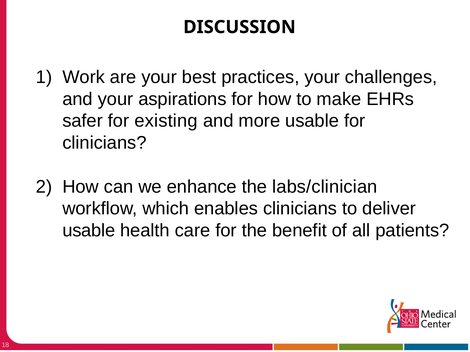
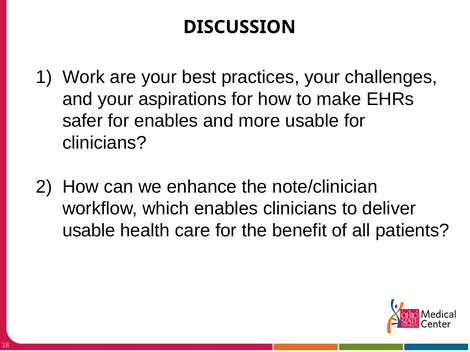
for existing: existing -> enables
labs/clinician: labs/clinician -> note/clinician
